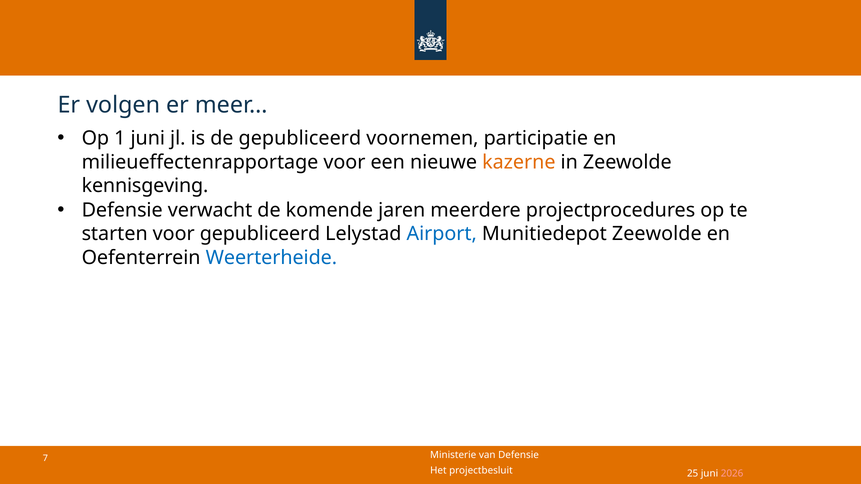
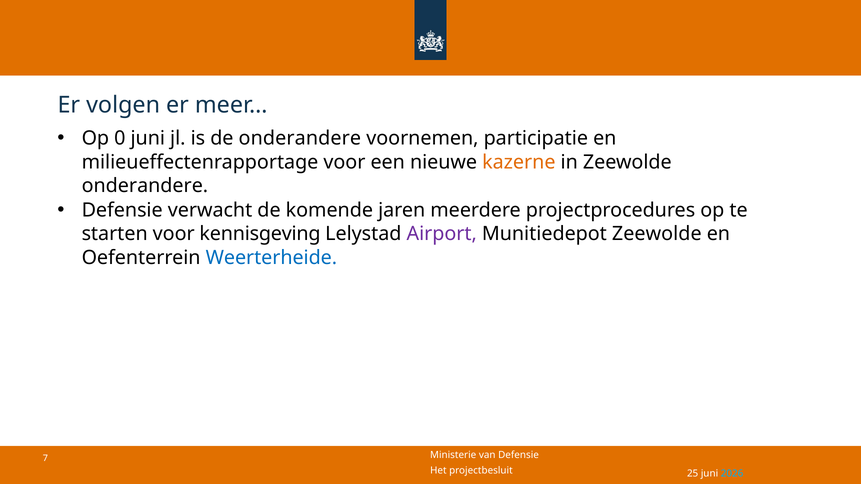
1: 1 -> 0
de gepubliceerd: gepubliceerd -> onderandere
kennisgeving at (145, 186): kennisgeving -> onderandere
voor gepubliceerd: gepubliceerd -> kennisgeving
Airport colour: blue -> purple
2026 colour: pink -> light blue
